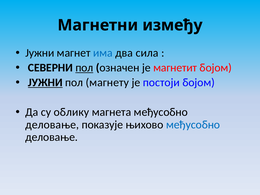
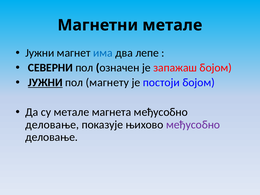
Магнетни између: између -> метале
сила: сила -> лепе
пол at (84, 68) underline: present -> none
магнетит: магнетит -> запажаш
су облику: облику -> метале
међусобно at (193, 125) colour: blue -> purple
